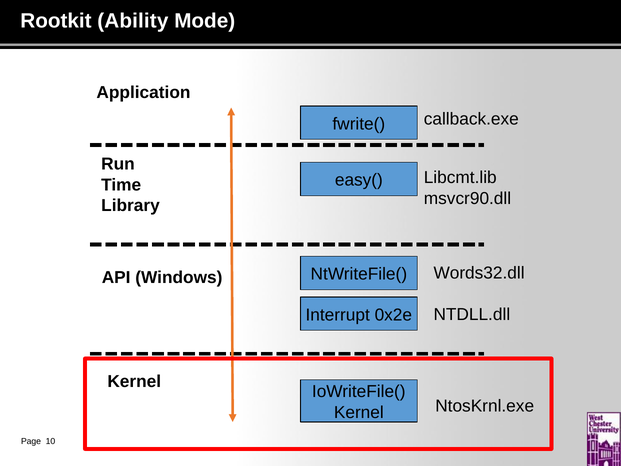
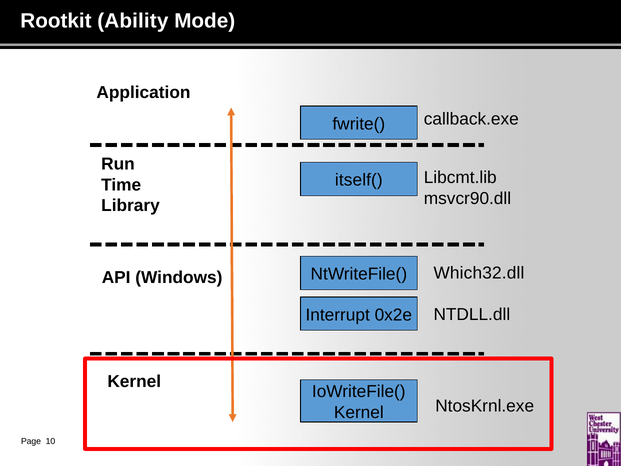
easy(: easy( -> itself(
Words32.dll: Words32.dll -> Which32.dll
